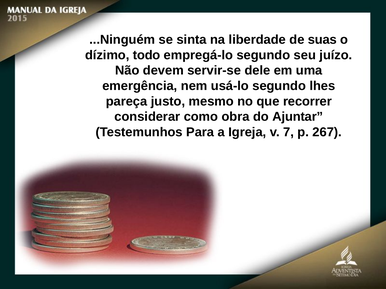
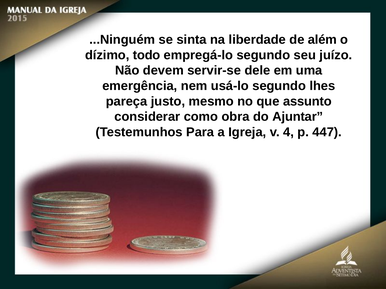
suas: suas -> além
recorrer: recorrer -> assunto
7: 7 -> 4
267: 267 -> 447
